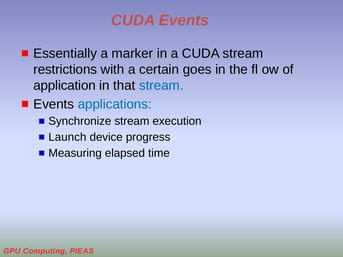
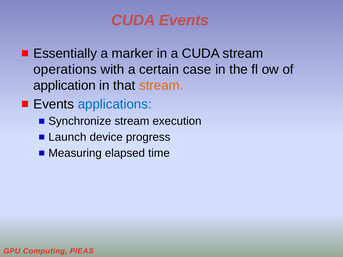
restrictions: restrictions -> operations
goes: goes -> case
stream at (161, 86) colour: blue -> orange
